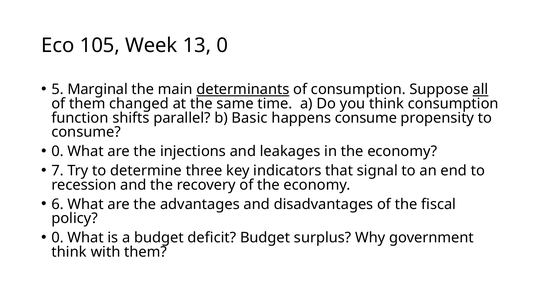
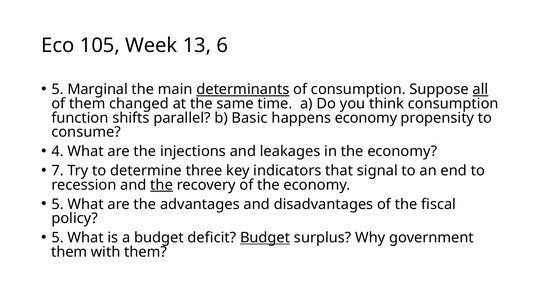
13 0: 0 -> 6
happens consume: consume -> economy
0 at (58, 152): 0 -> 4
the at (162, 185) underline: none -> present
6 at (58, 204): 6 -> 5
0 at (58, 238): 0 -> 5
Budget at (265, 238) underline: none -> present
think at (69, 252): think -> them
